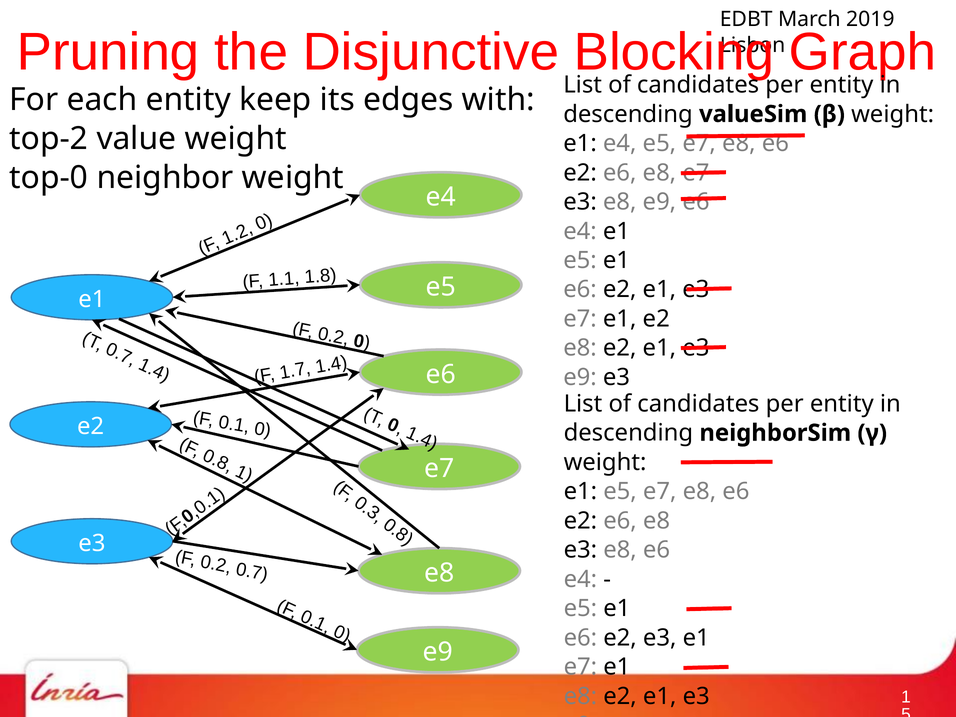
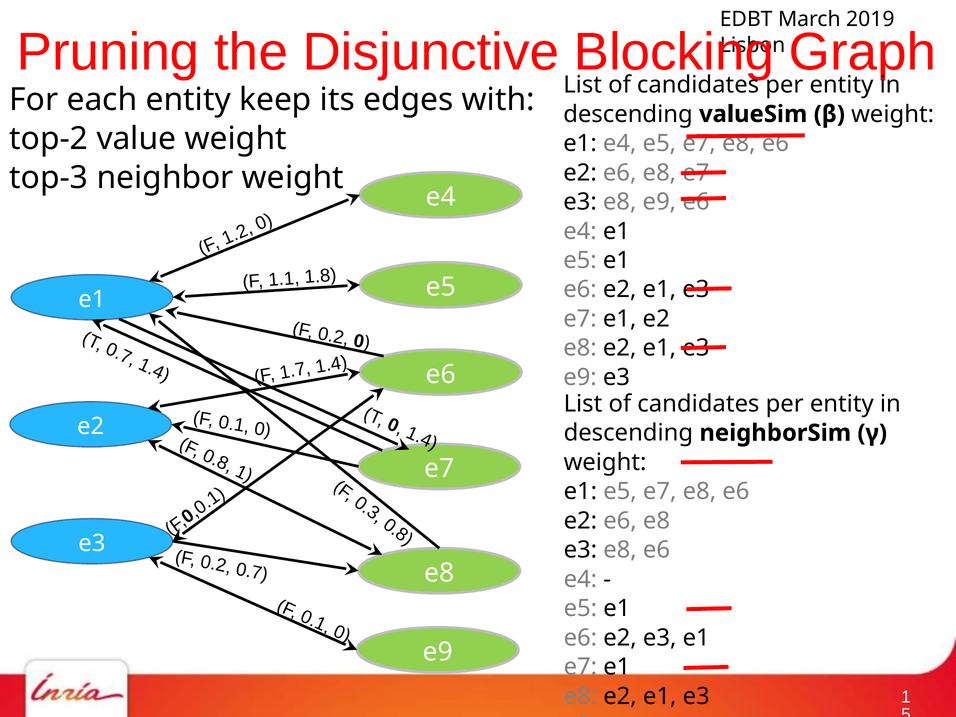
top-0: top-0 -> top-3
